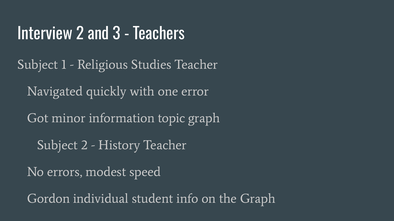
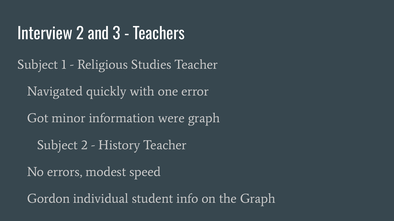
topic: topic -> were
